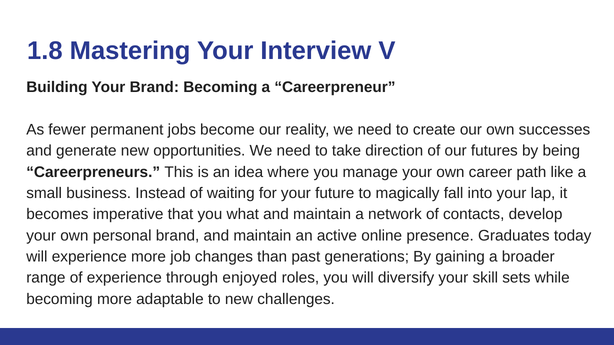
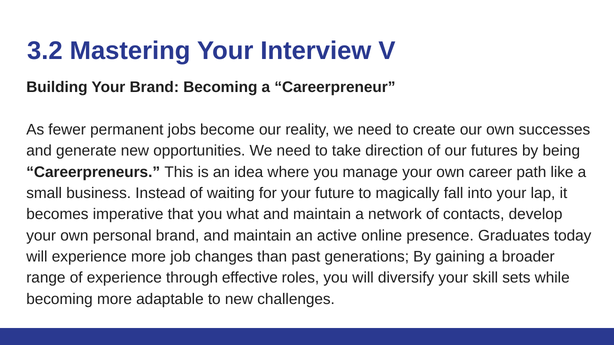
1.8: 1.8 -> 3.2
enjoyed: enjoyed -> effective
